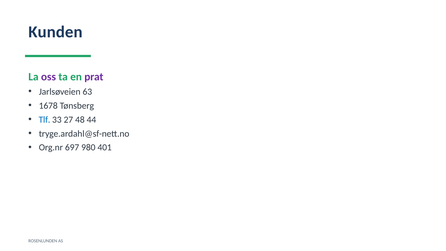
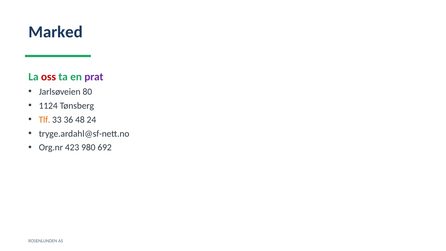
Kunden: Kunden -> Marked
oss colour: purple -> red
63: 63 -> 80
1678: 1678 -> 1124
Tlf colour: blue -> orange
27: 27 -> 36
44: 44 -> 24
697: 697 -> 423
401: 401 -> 692
